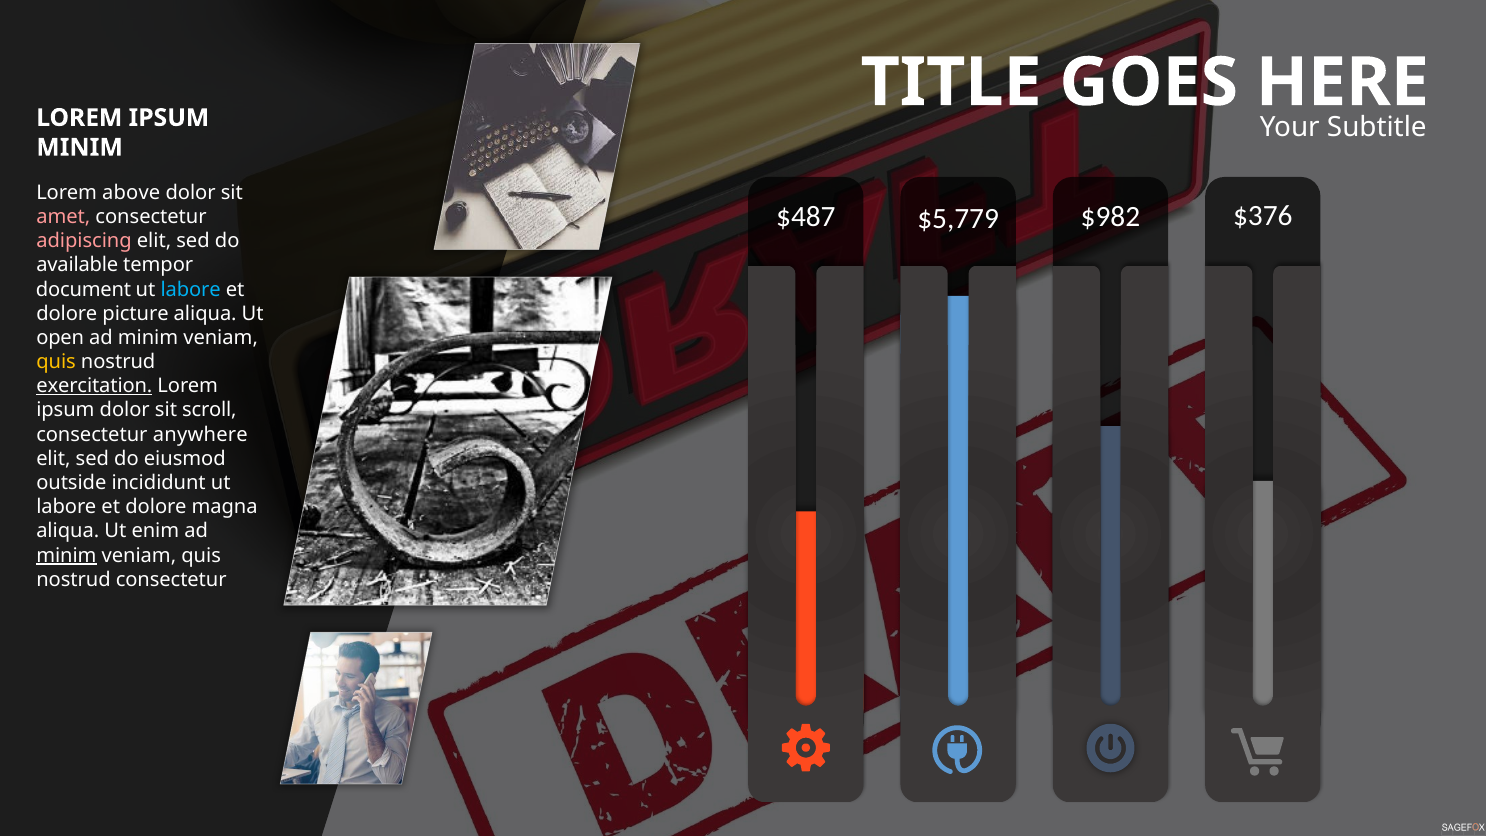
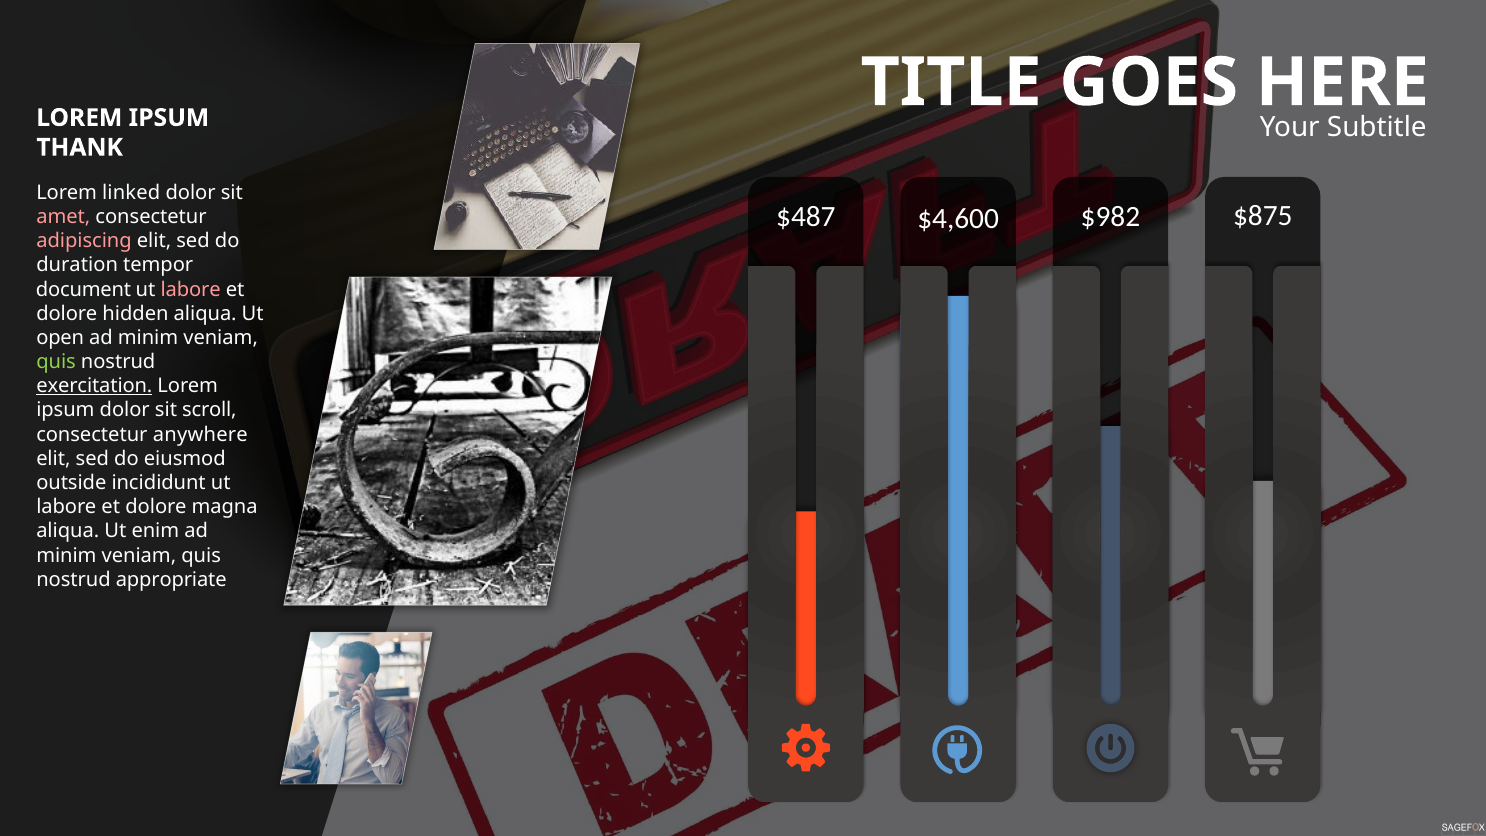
MINIM at (80, 147): MINIM -> THANK
above: above -> linked
$5,779: $5,779 -> $4,600
$376: $376 -> $875
available: available -> duration
labore at (191, 289) colour: light blue -> pink
picture: picture -> hidden
quis at (56, 362) colour: yellow -> light green
minim at (66, 555) underline: present -> none
nostrud consectetur: consectetur -> appropriate
